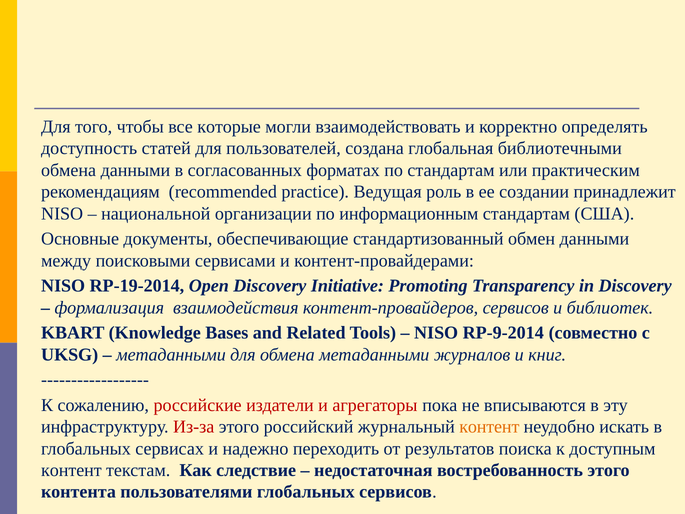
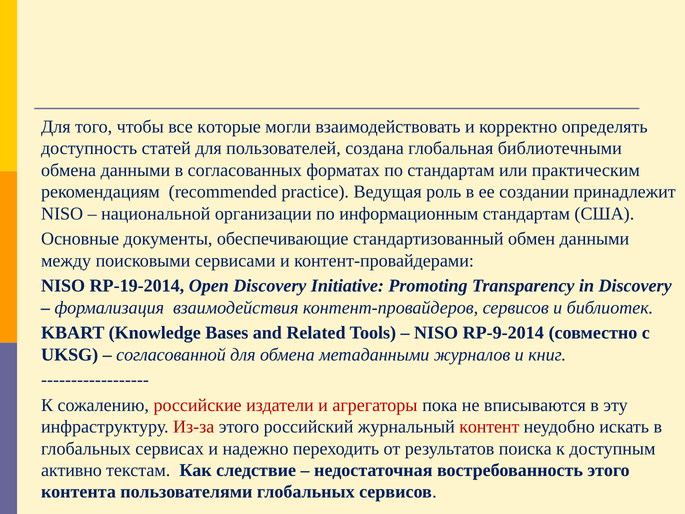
метаданными at (171, 354): метаданными -> согласованной
контент at (489, 427) colour: orange -> red
контент at (71, 470): контент -> активно
